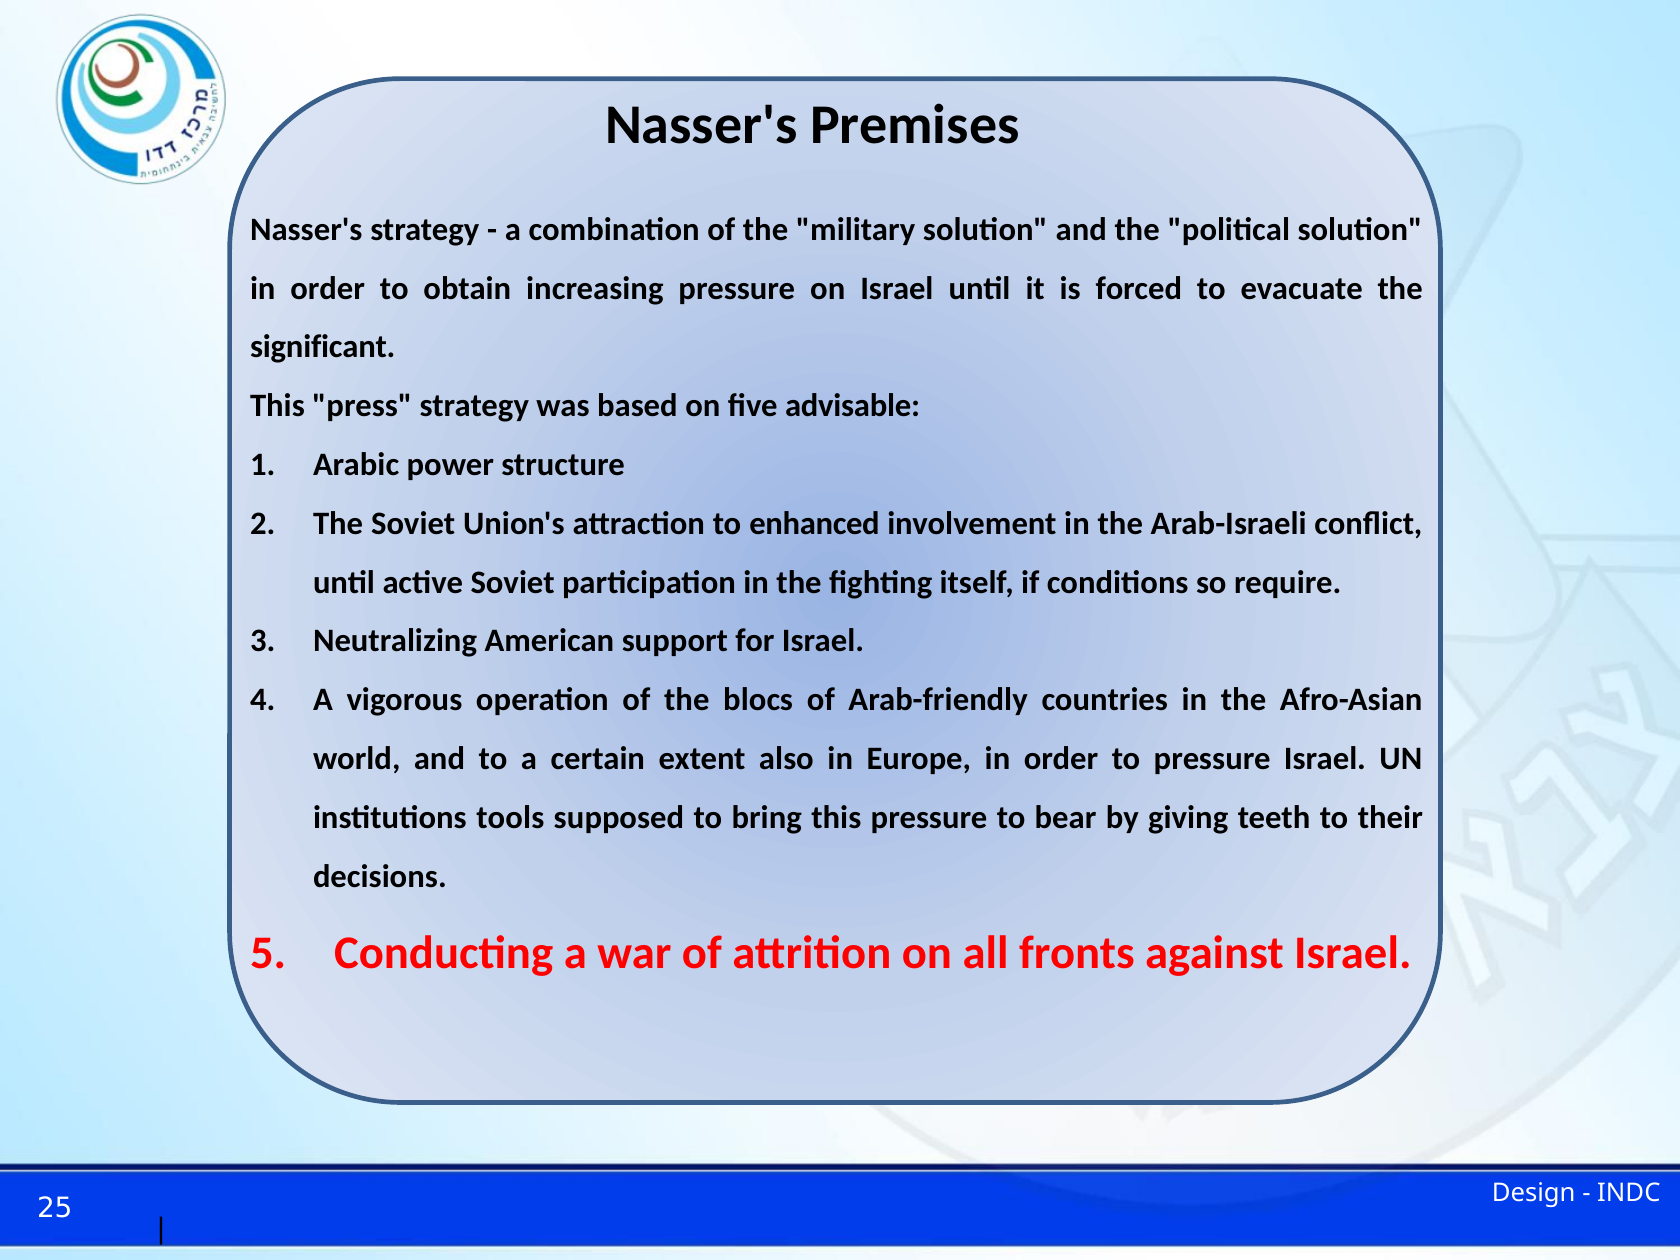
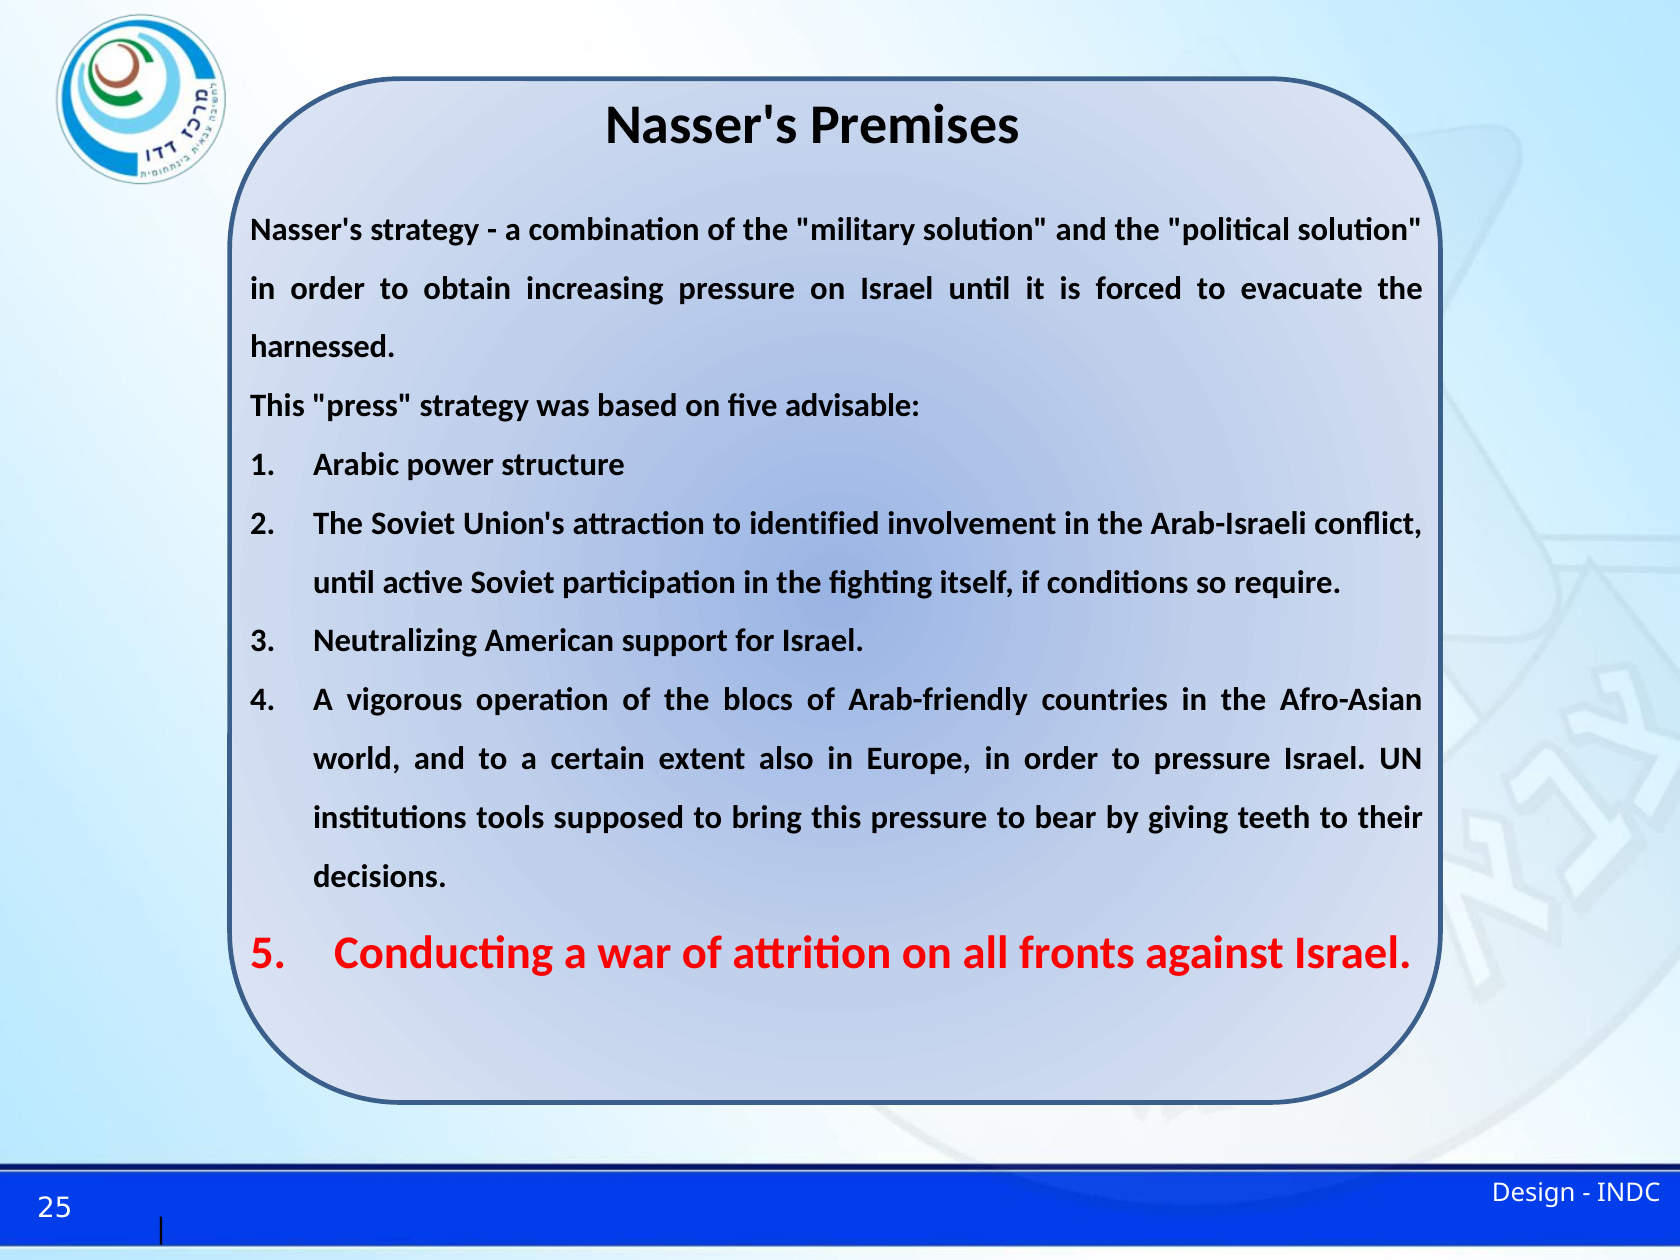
significant: significant -> harnessed
enhanced: enhanced -> identified
